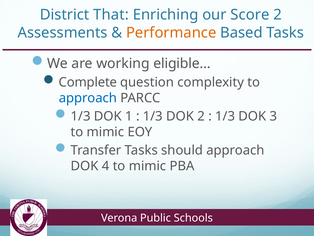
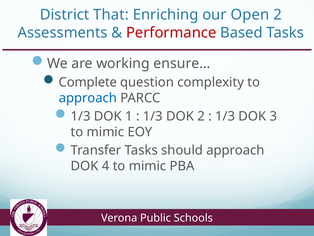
Score: Score -> Open
Performance colour: orange -> red
eligible…: eligible… -> ensure…
